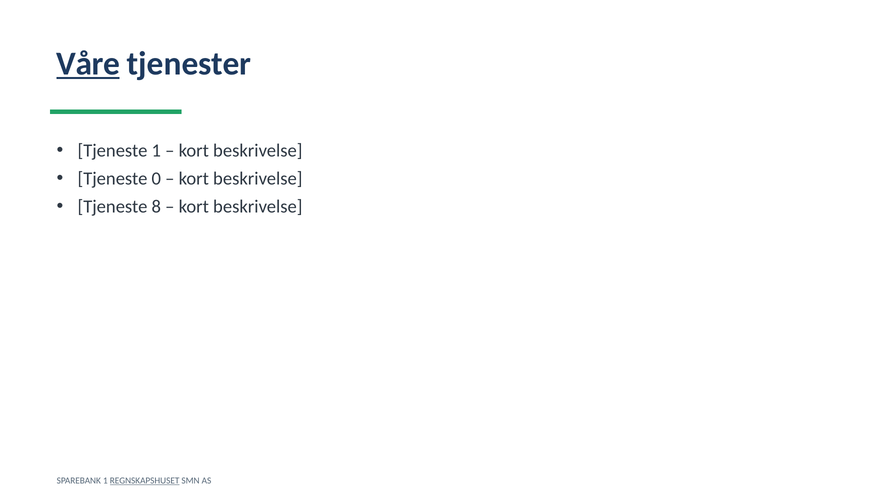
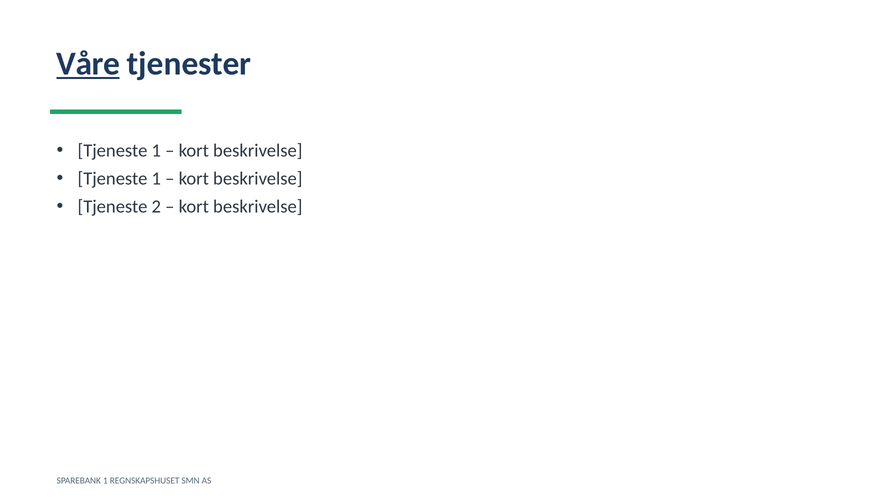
0 at (156, 179): 0 -> 1
8: 8 -> 2
REGNSKAPSHUSET underline: present -> none
